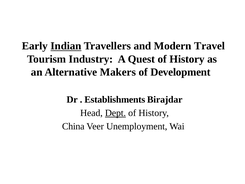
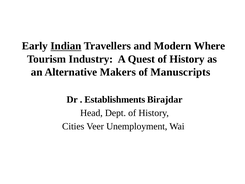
Travel: Travel -> Where
Development: Development -> Manuscripts
Dept underline: present -> none
China: China -> Cities
